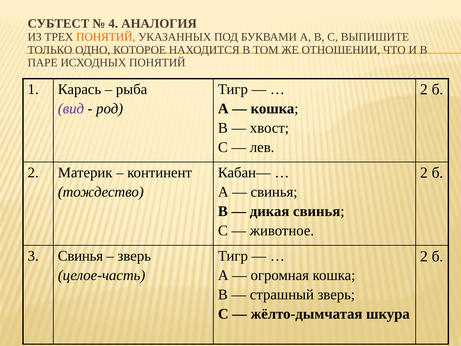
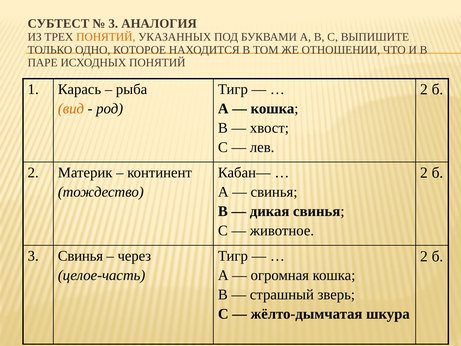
4 at (113, 24): 4 -> 3
вид colour: purple -> orange
зверь at (134, 256): зверь -> через
